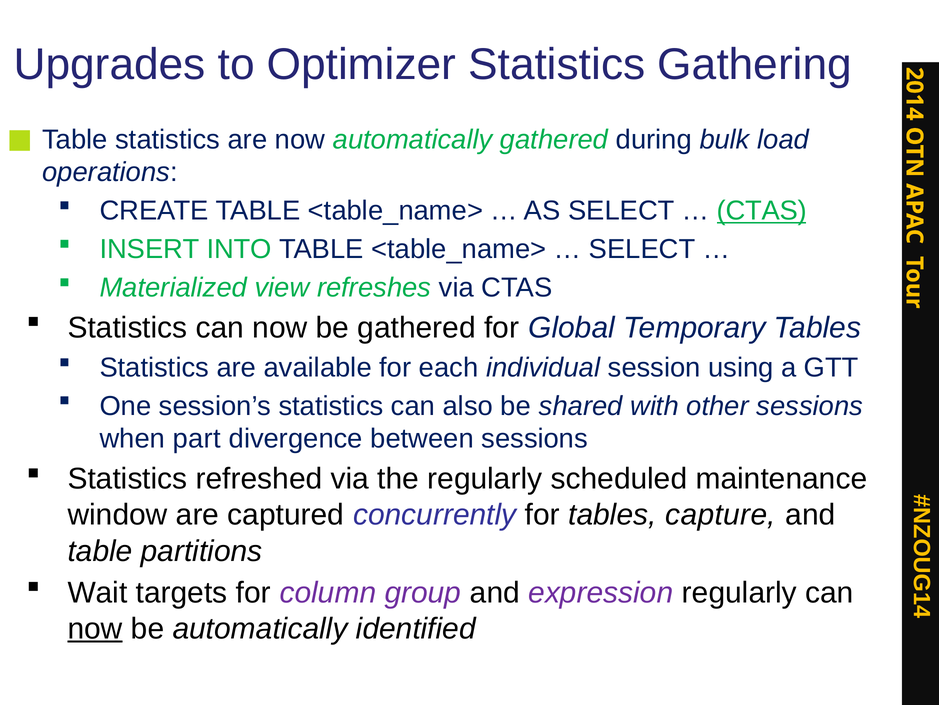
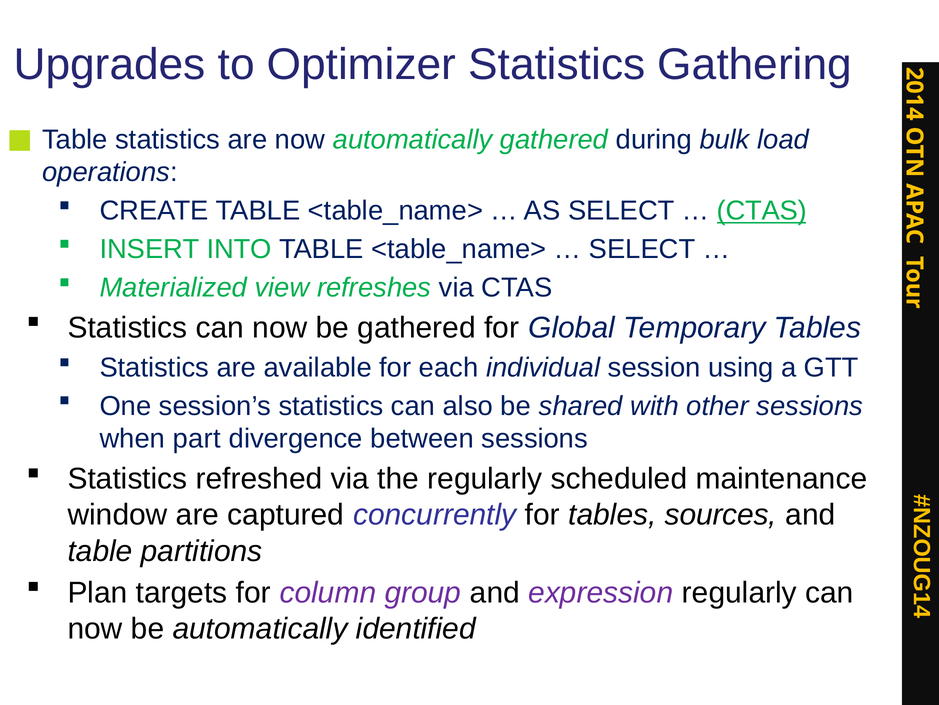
capture: capture -> sources
Wait: Wait -> Plan
now at (95, 628) underline: present -> none
